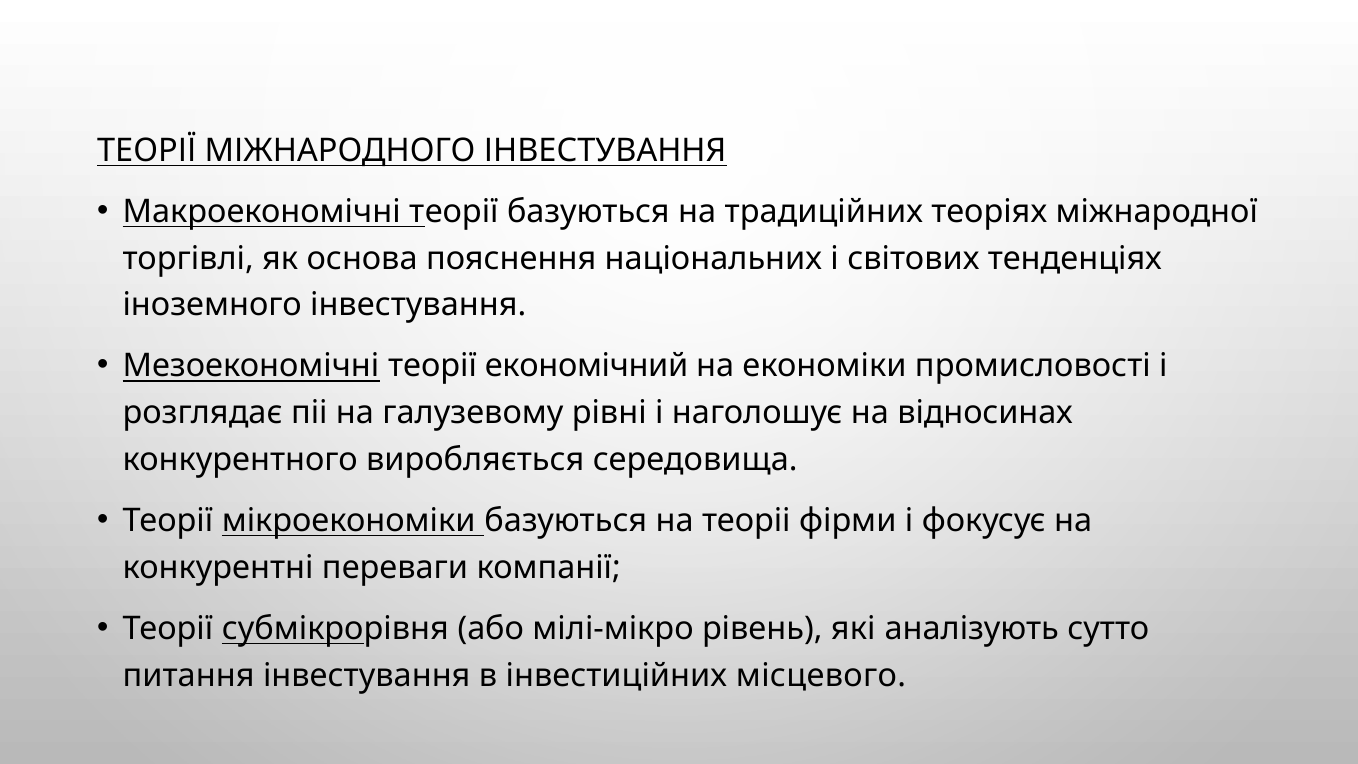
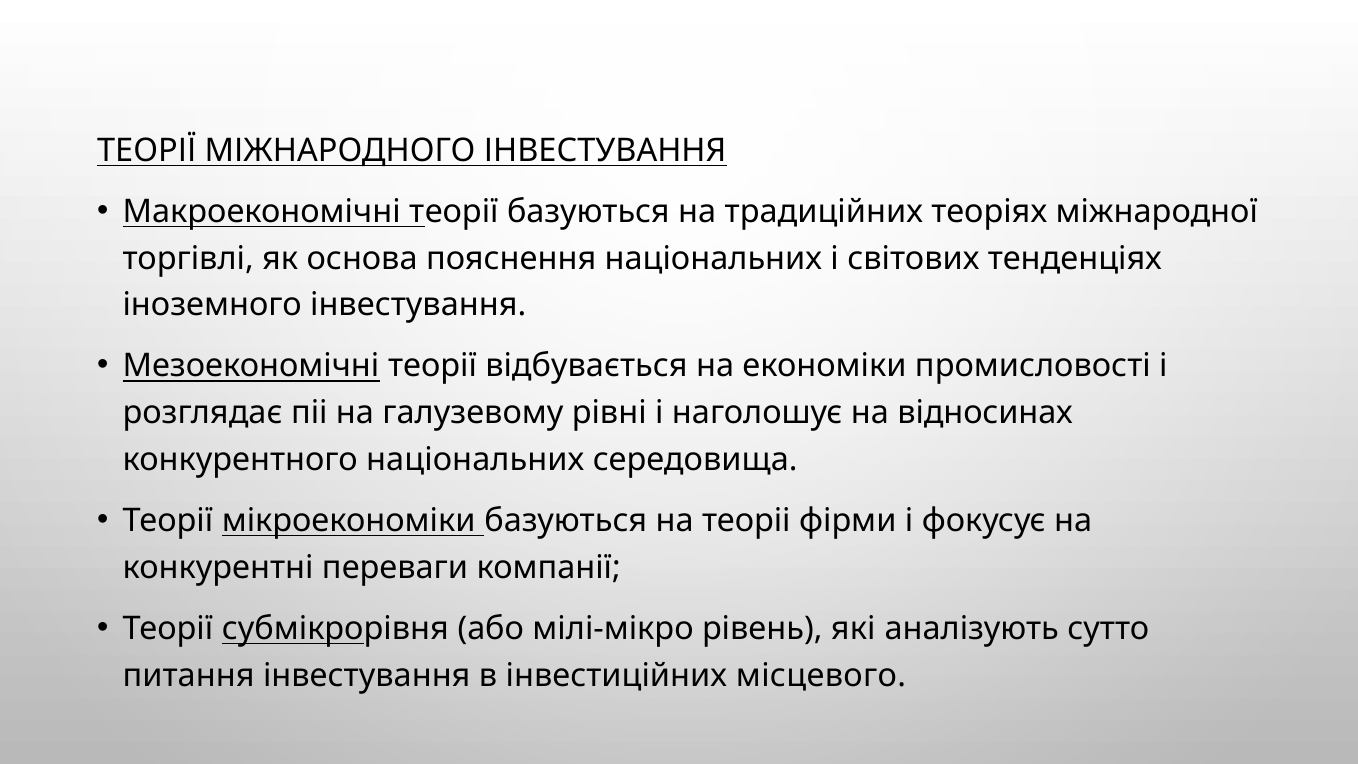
економічний: економічний -> відбувається
конкурентного виробляється: виробляється -> національних
